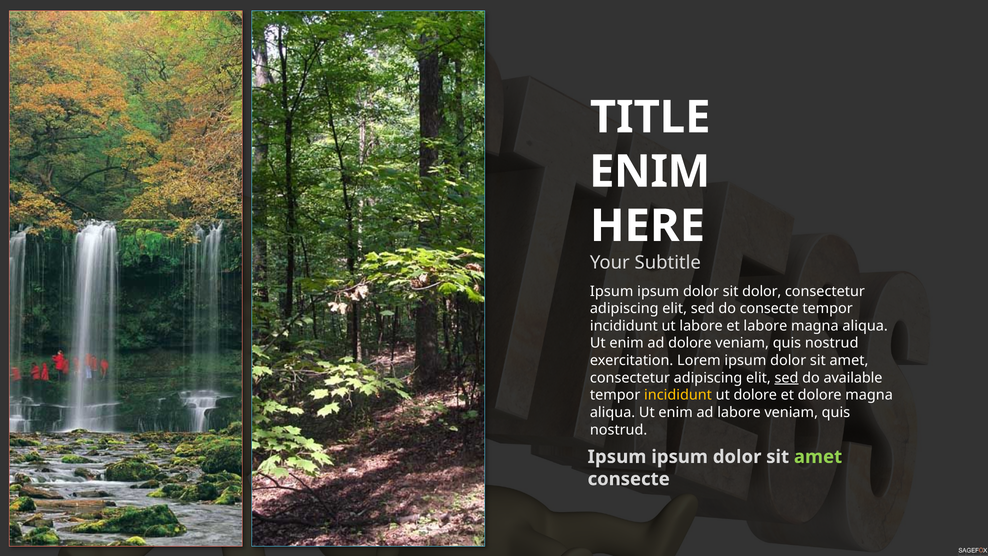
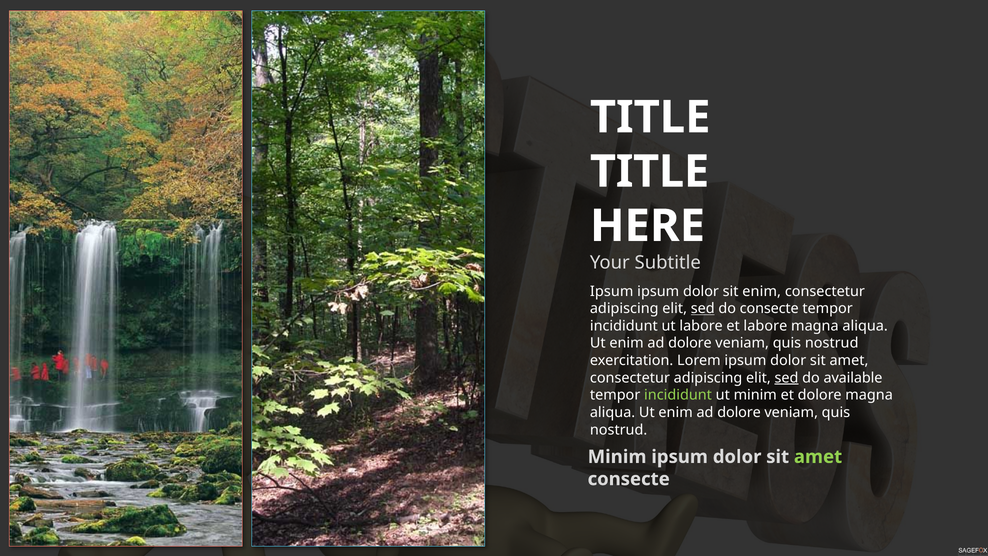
ENIM at (650, 172): ENIM -> TITLE
sit dolor: dolor -> enim
sed at (703, 308) underline: none -> present
incididunt at (678, 395) colour: yellow -> light green
ut dolore: dolore -> minim
labore at (739, 412): labore -> dolore
Ipsum at (617, 457): Ipsum -> Minim
